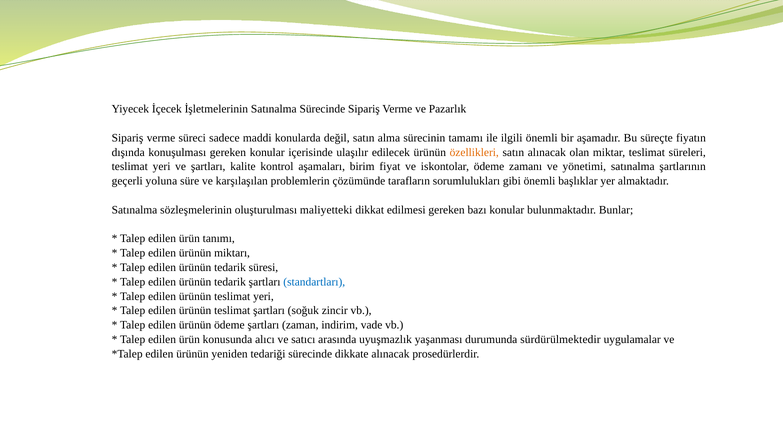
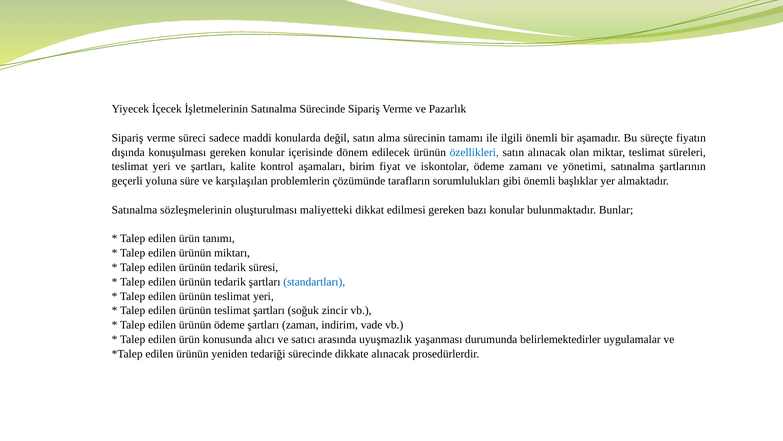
ulaşılır: ulaşılır -> dönem
özellikleri colour: orange -> blue
sürdürülmektedir: sürdürülmektedir -> belirlemektedirler
